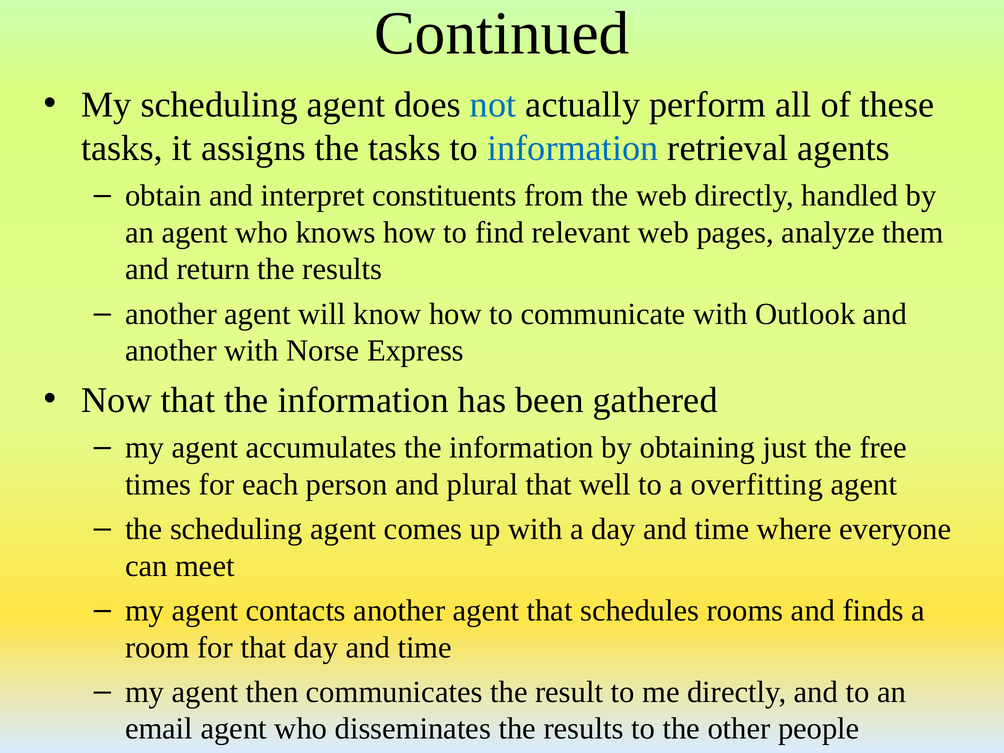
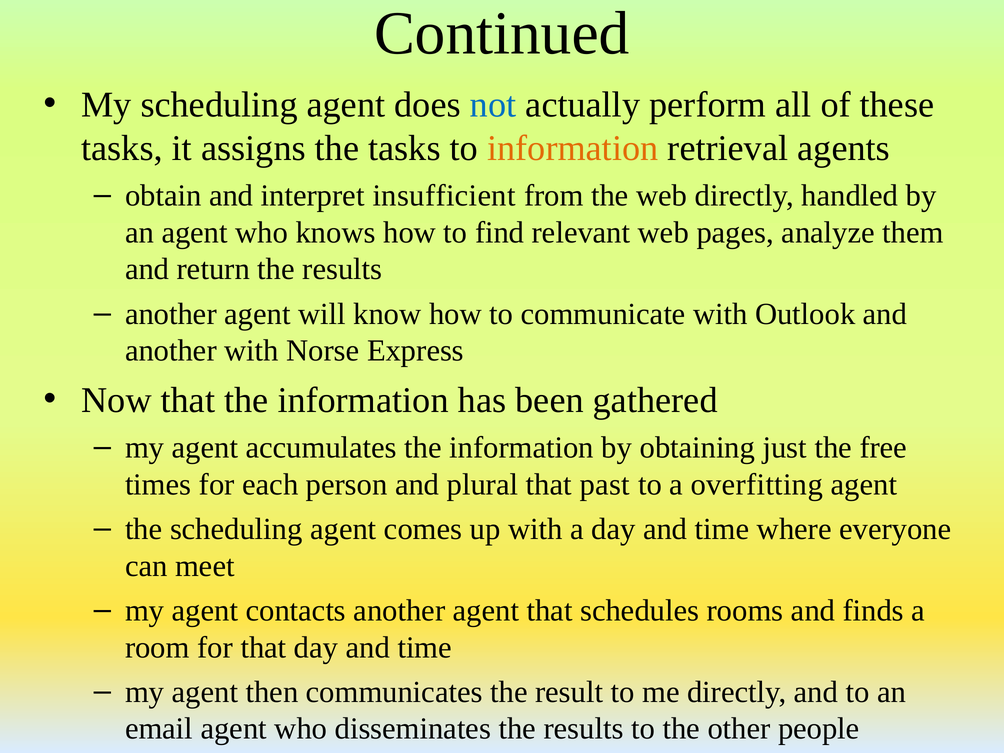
information at (573, 148) colour: blue -> orange
constituents: constituents -> insufficient
well: well -> past
